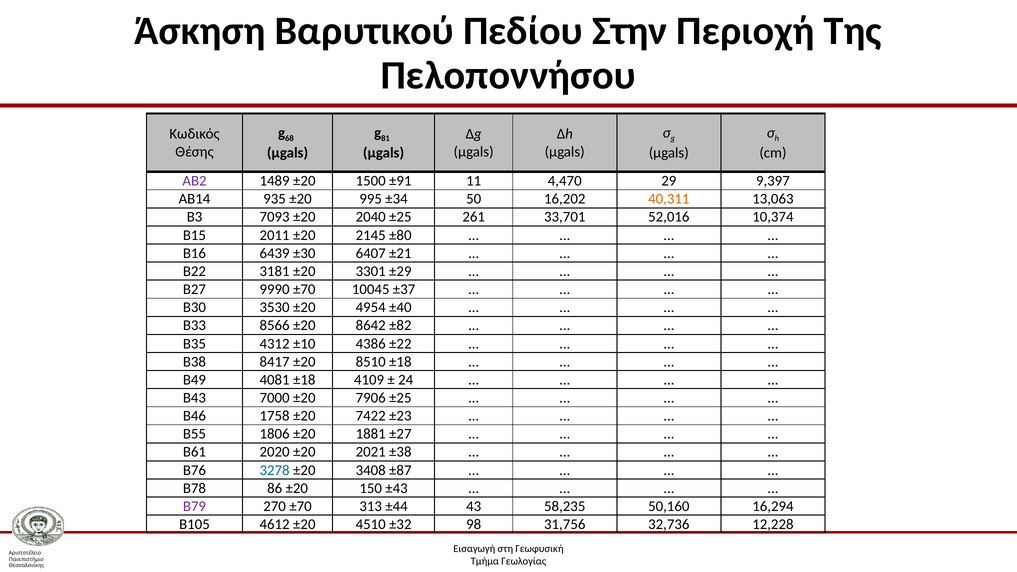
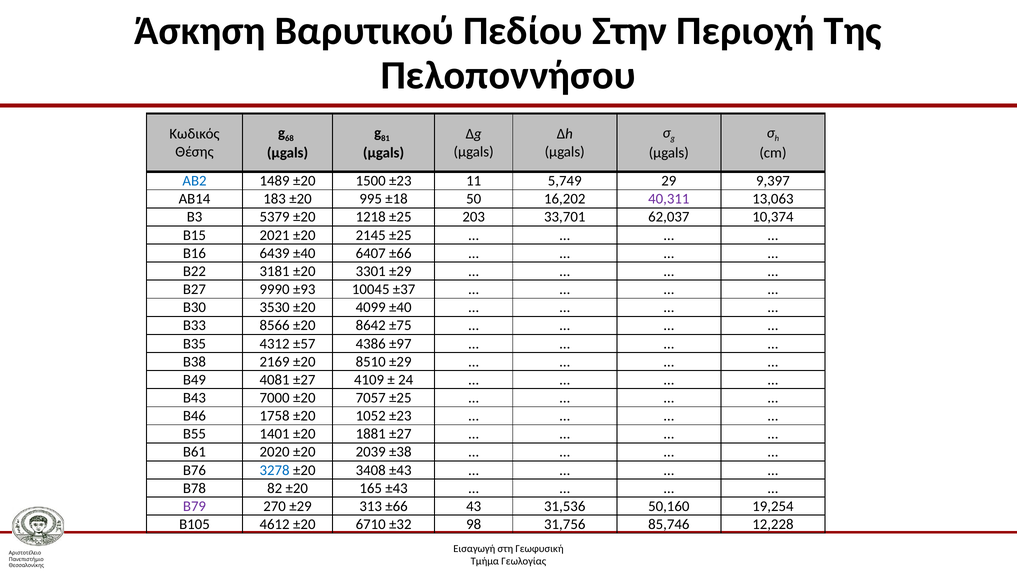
ΑΒ2 colour: purple -> blue
1500 ±91: ±91 -> ±23
4,470: 4,470 -> 5,749
935: 935 -> 183
±34: ±34 -> ±18
40,311 colour: orange -> purple
7093: 7093 -> 5379
2040: 2040 -> 1218
261: 261 -> 203
52,016: 52,016 -> 62,037
2011: 2011 -> 2021
2145 ±80: ±80 -> ±25
6439 ±30: ±30 -> ±40
6407 ±21: ±21 -> ±66
9990 ±70: ±70 -> ±93
4954: 4954 -> 4099
±82: ±82 -> ±75
±10: ±10 -> ±57
±22: ±22 -> ±97
8417: 8417 -> 2169
8510 ±18: ±18 -> ±29
4081 ±18: ±18 -> ±27
7906: 7906 -> 7057
7422: 7422 -> 1052
1806: 1806 -> 1401
2021: 2021 -> 2039
3408 ±87: ±87 -> ±43
86: 86 -> 82
150: 150 -> 165
270 ±70: ±70 -> ±29
313 ±44: ±44 -> ±66
58,235: 58,235 -> 31,536
16,294: 16,294 -> 19,254
4510: 4510 -> 6710
32,736: 32,736 -> 85,746
